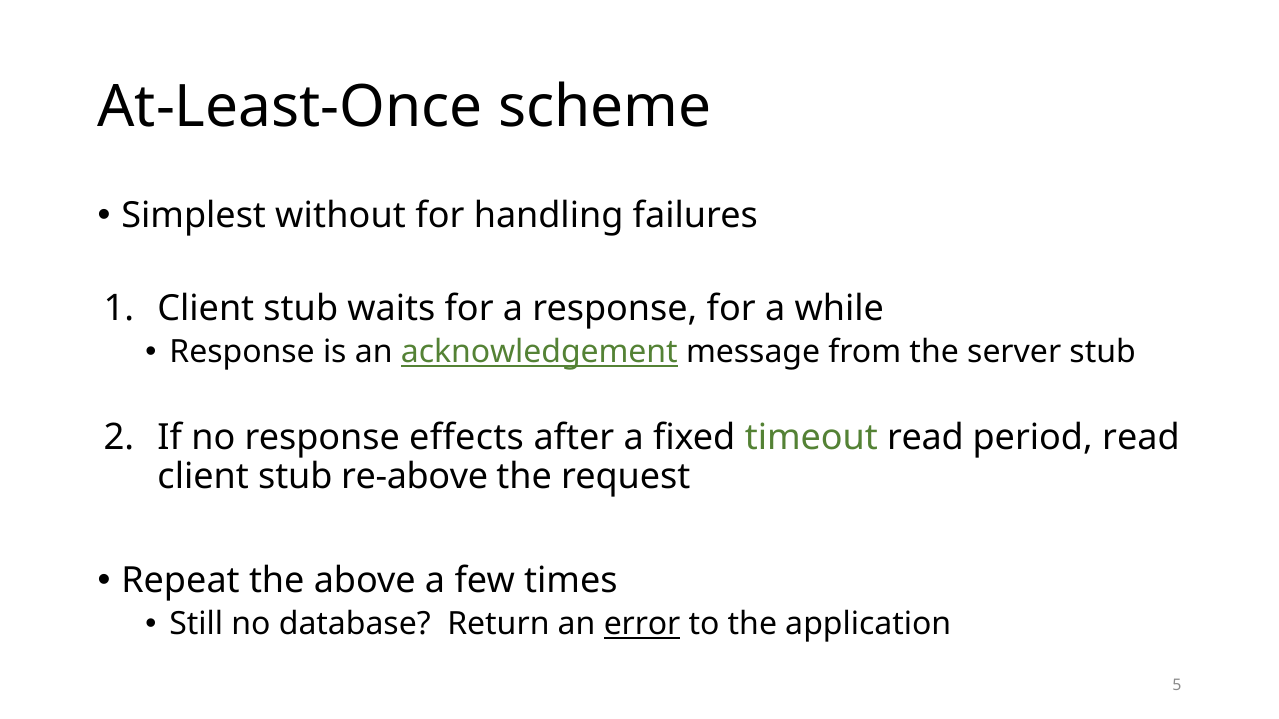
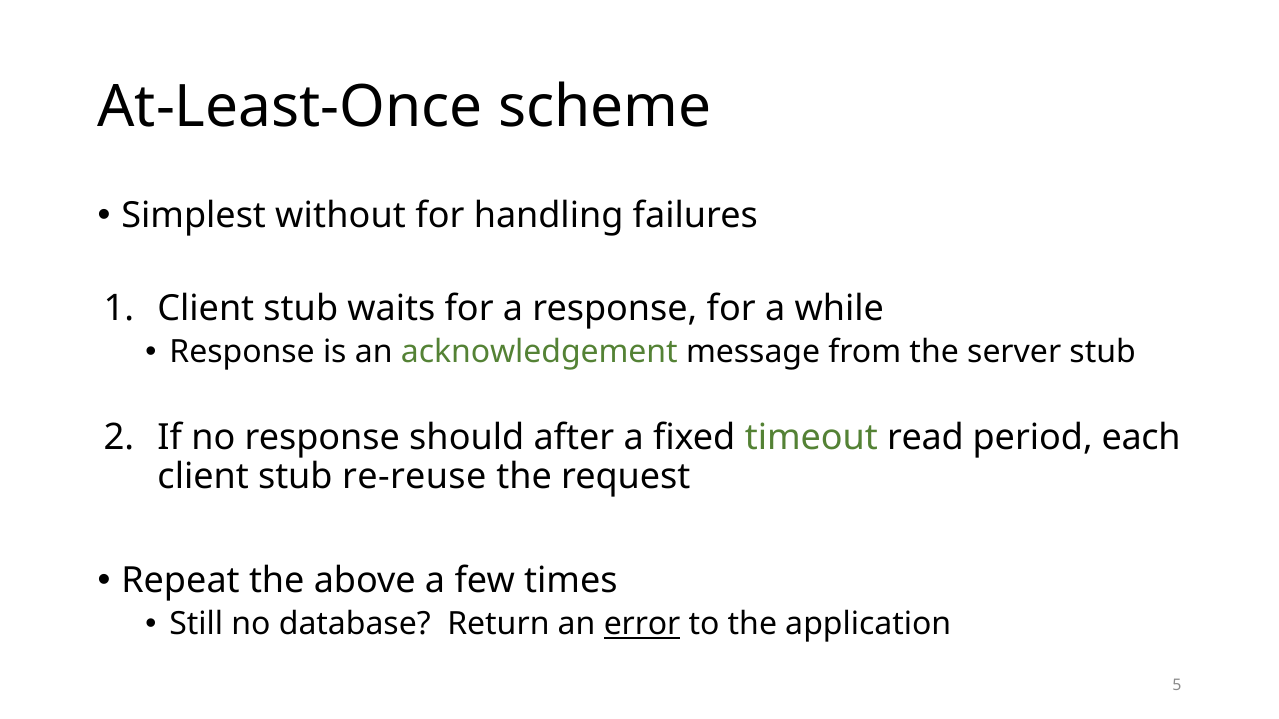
acknowledgement underline: present -> none
effects: effects -> should
period read: read -> each
re-above: re-above -> re-reuse
